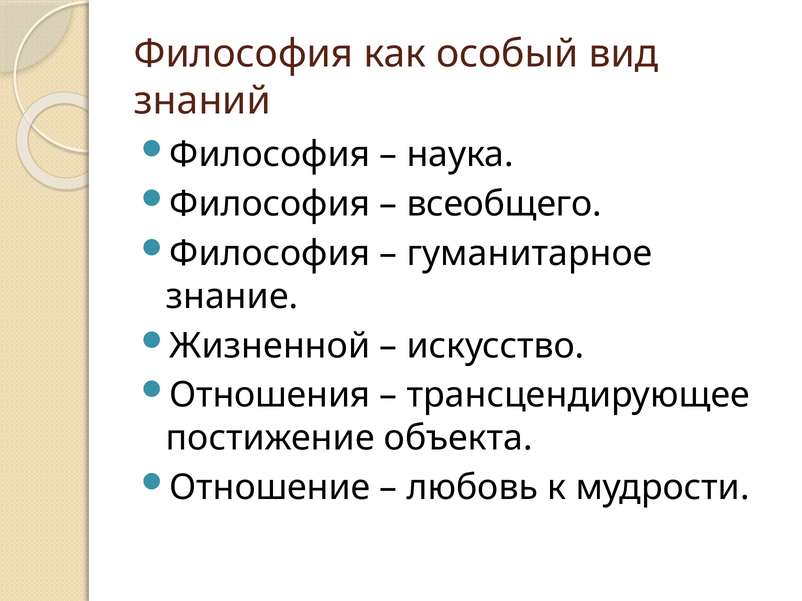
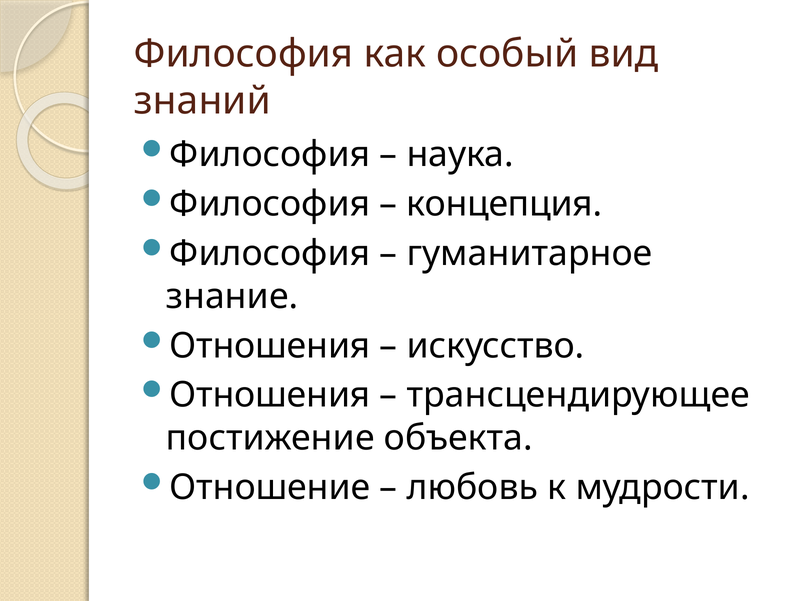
всеобщего: всеобщего -> концепция
Жизненной at (270, 346): Жизненной -> Отношения
